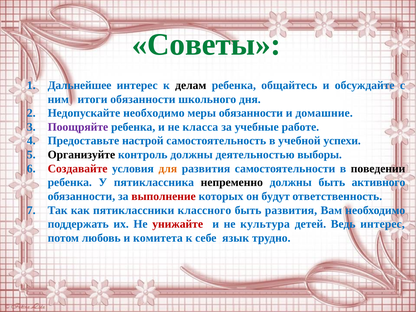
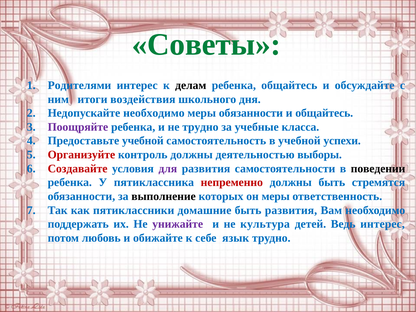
Дальнейшее: Дальнейшее -> Родителями
итоги обязанности: обязанности -> воздействия
и домашние: домашние -> общайтесь
не класса: класса -> трудно
работе: работе -> класса
Предоставьте настрой: настрой -> учебной
Организуйте colour: black -> red
для colour: orange -> purple
непременно colour: black -> red
активного: активного -> стремятся
выполнение colour: red -> black
он будут: будут -> меры
классного: классного -> домашние
унижайте colour: red -> purple
комитета: комитета -> обижайте
